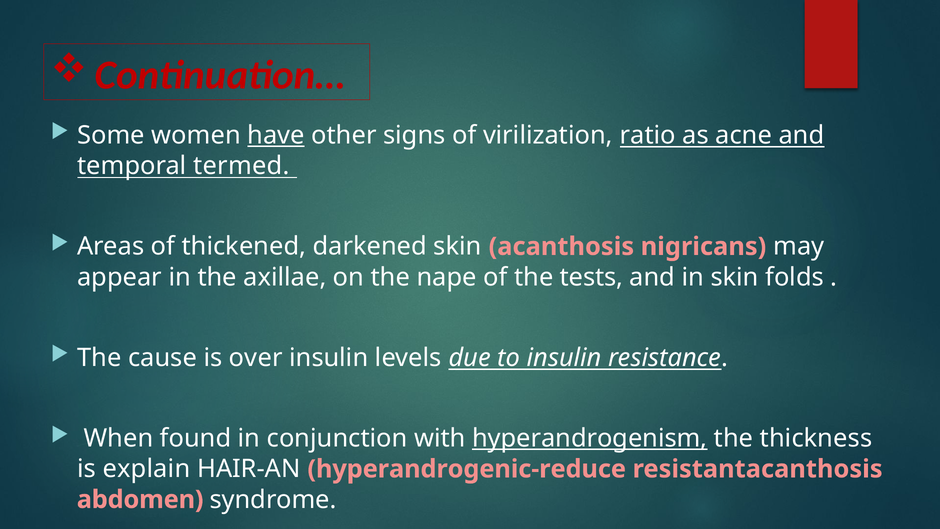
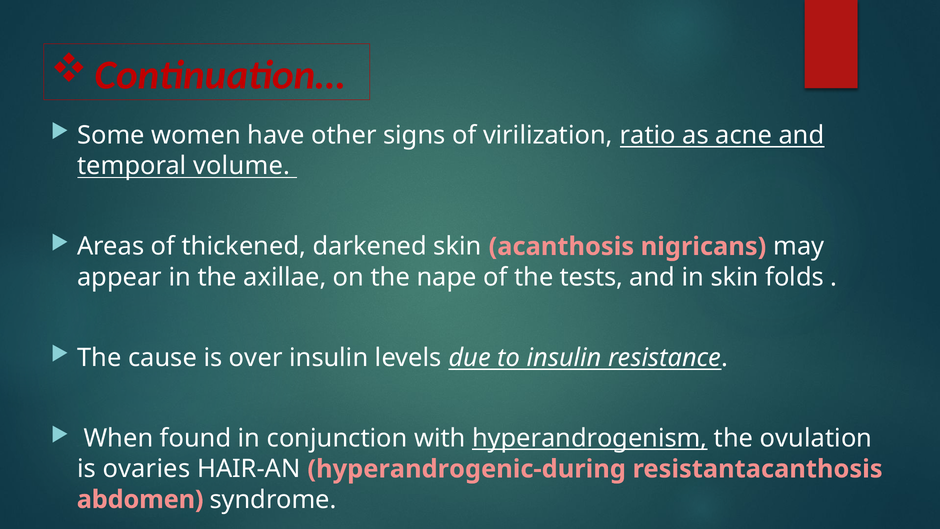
have underline: present -> none
termed: termed -> volume
thickness: thickness -> ovulation
explain: explain -> ovaries
hyperandrogenic-reduce: hyperandrogenic-reduce -> hyperandrogenic-during
